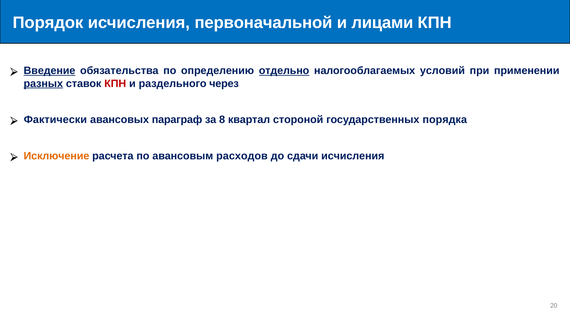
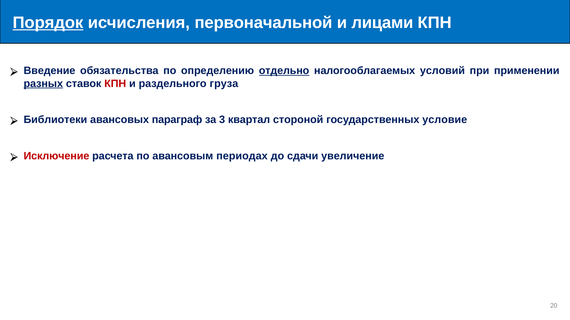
Порядок underline: none -> present
Введение underline: present -> none
через: через -> груза
Фактически: Фактически -> Библиотеки
8: 8 -> 3
порядка: порядка -> условие
Исключение colour: orange -> red
расходов: расходов -> периодах
сдачи исчисления: исчисления -> увеличение
